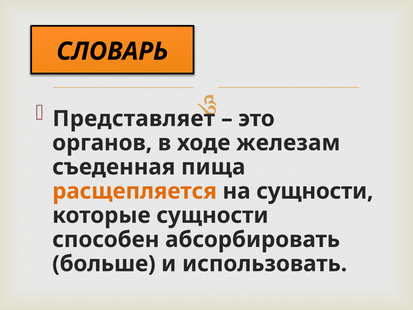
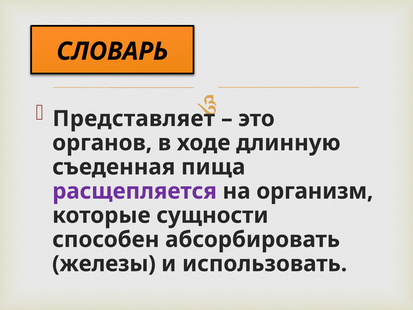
железам: железам -> длинную
расщепляется colour: orange -> purple
на сущности: сущности -> организм
больше: больше -> железы
